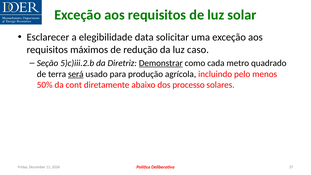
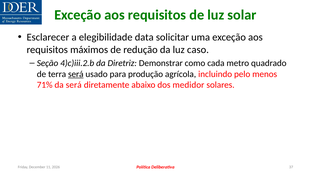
5)c)iii.2.b: 5)c)iii.2.b -> 4)c)iii.2.b
Demonstrar underline: present -> none
50%: 50% -> 71%
da cont: cont -> será
processo: processo -> medidor
